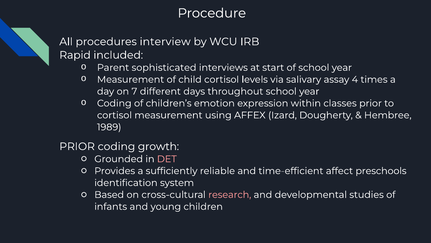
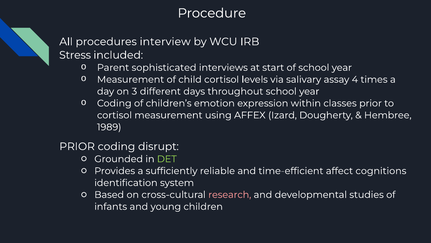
Rapid: Rapid -> Stress
7: 7 -> 3
growth: growth -> disrupt
DET colour: pink -> light green
preschools: preschools -> cognitions
